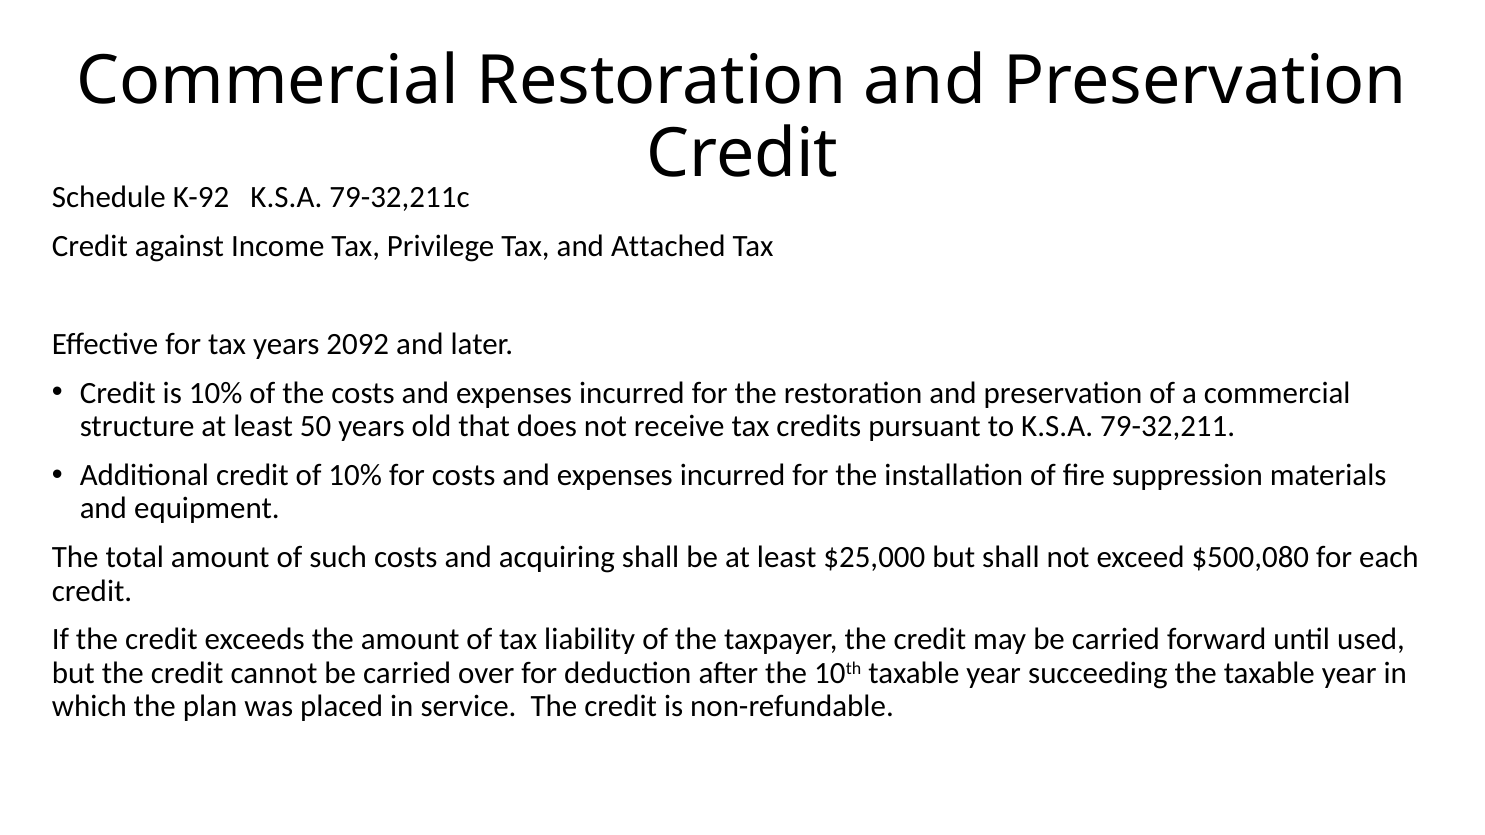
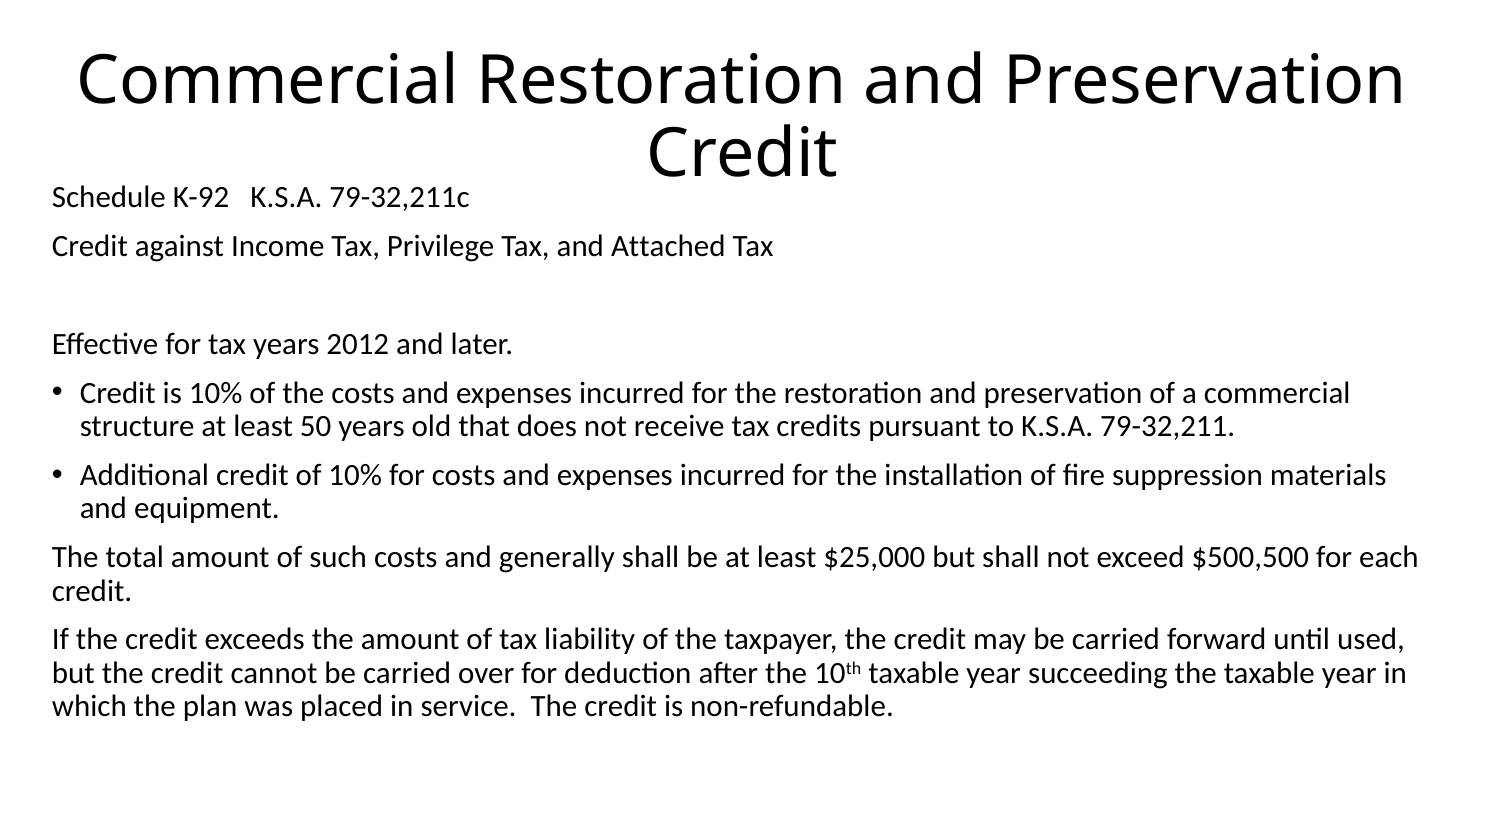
2092: 2092 -> 2012
acquiring: acquiring -> generally
$500,080: $500,080 -> $500,500
